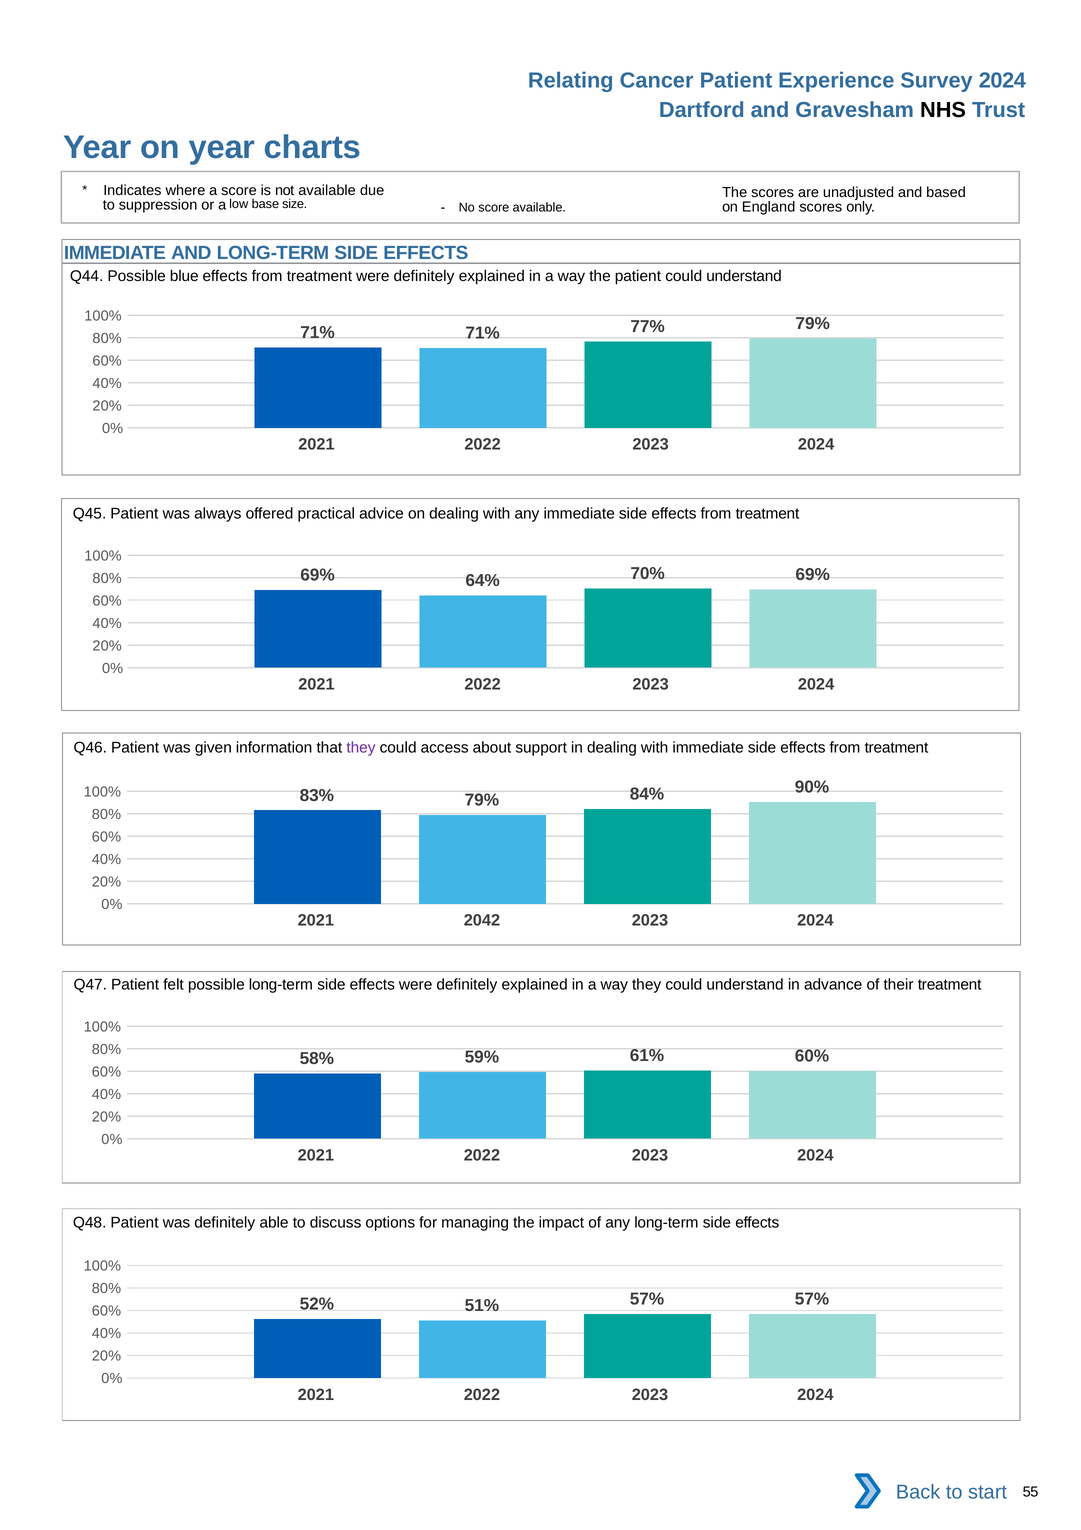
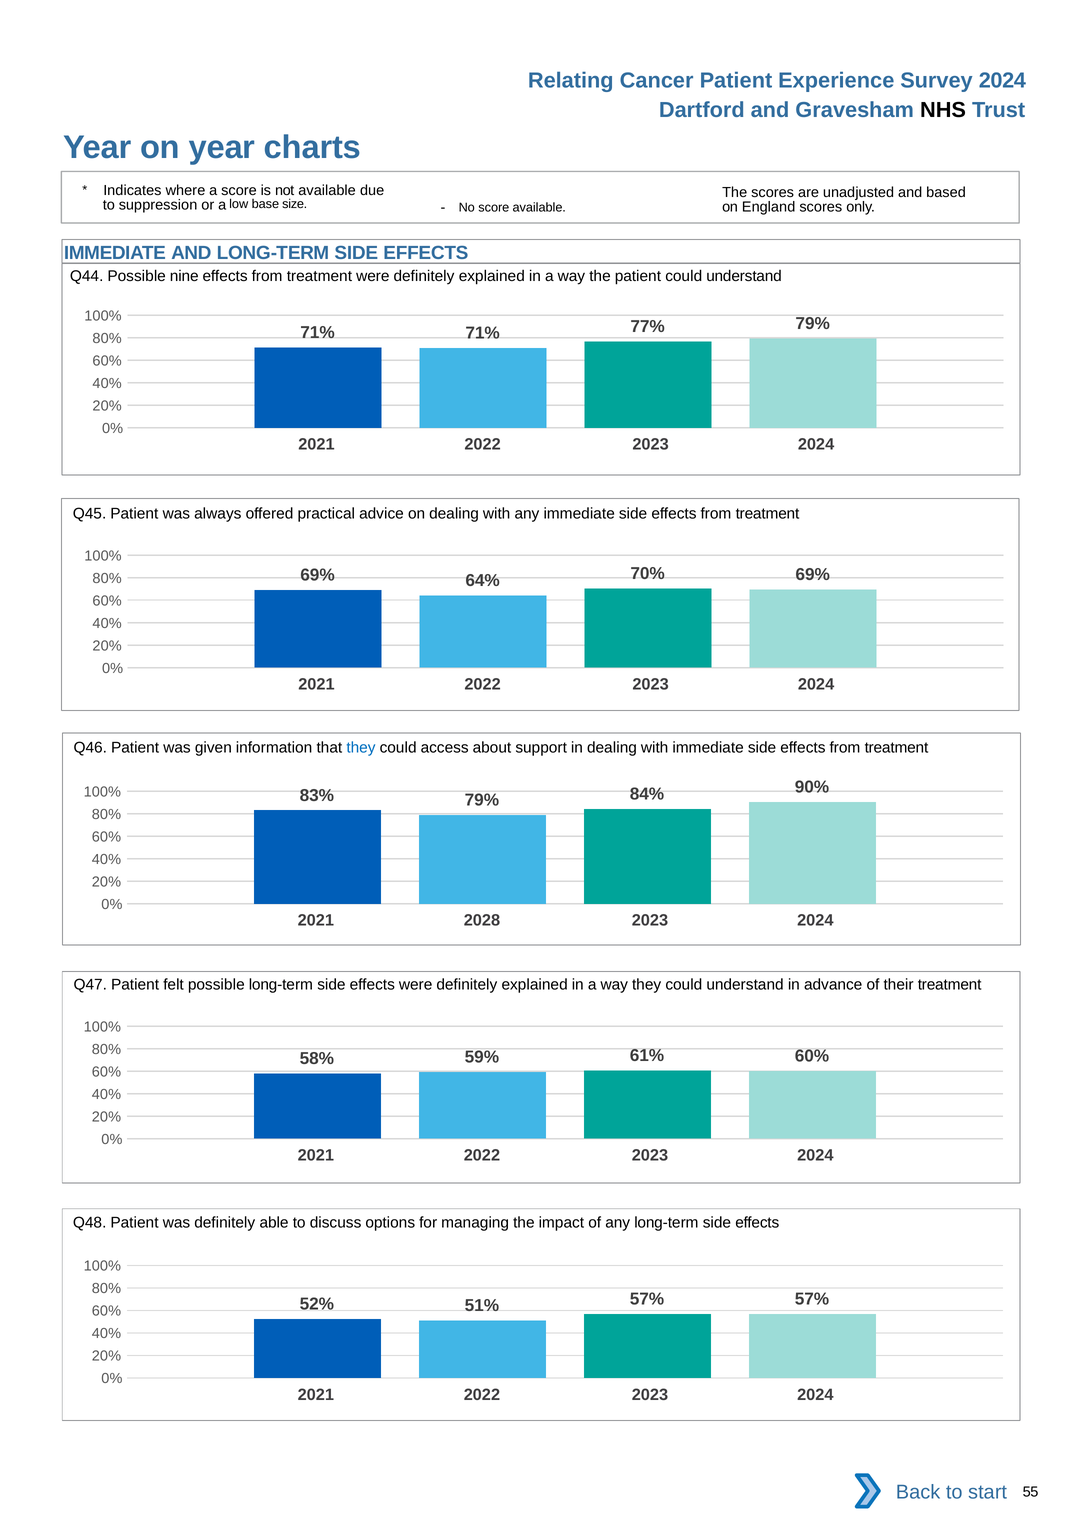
blue: blue -> nine
they at (361, 748) colour: purple -> blue
2042: 2042 -> 2028
